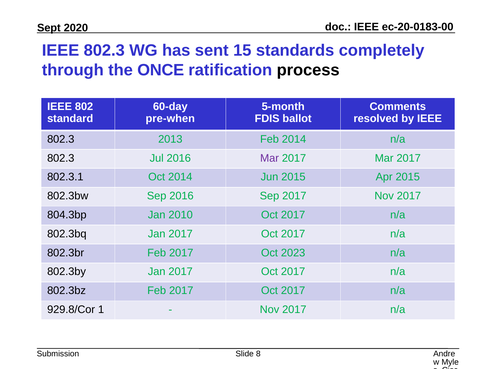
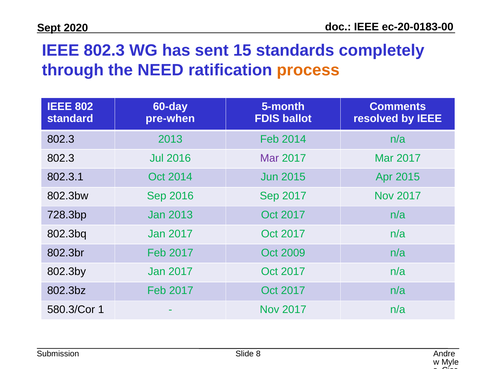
ONCE: ONCE -> NEED
process colour: black -> orange
804.3bp: 804.3bp -> 728.3bp
Jan 2010: 2010 -> 2013
2023: 2023 -> 2009
929.8/Cor: 929.8/Cor -> 580.3/Cor
